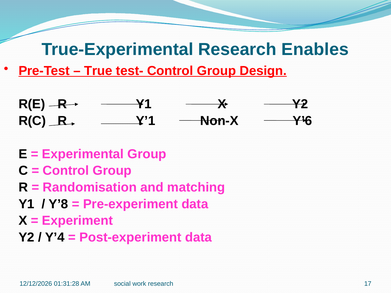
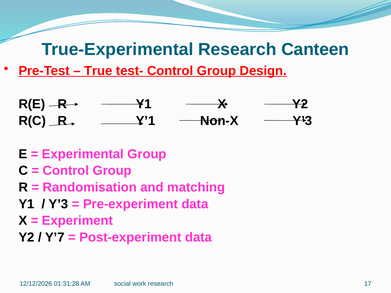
Enables: Enables -> Canteen
Non-X Y’6: Y’6 -> Y’3
Y’8 at (58, 204): Y’8 -> Y’3
Y’4: Y’4 -> Y’7
